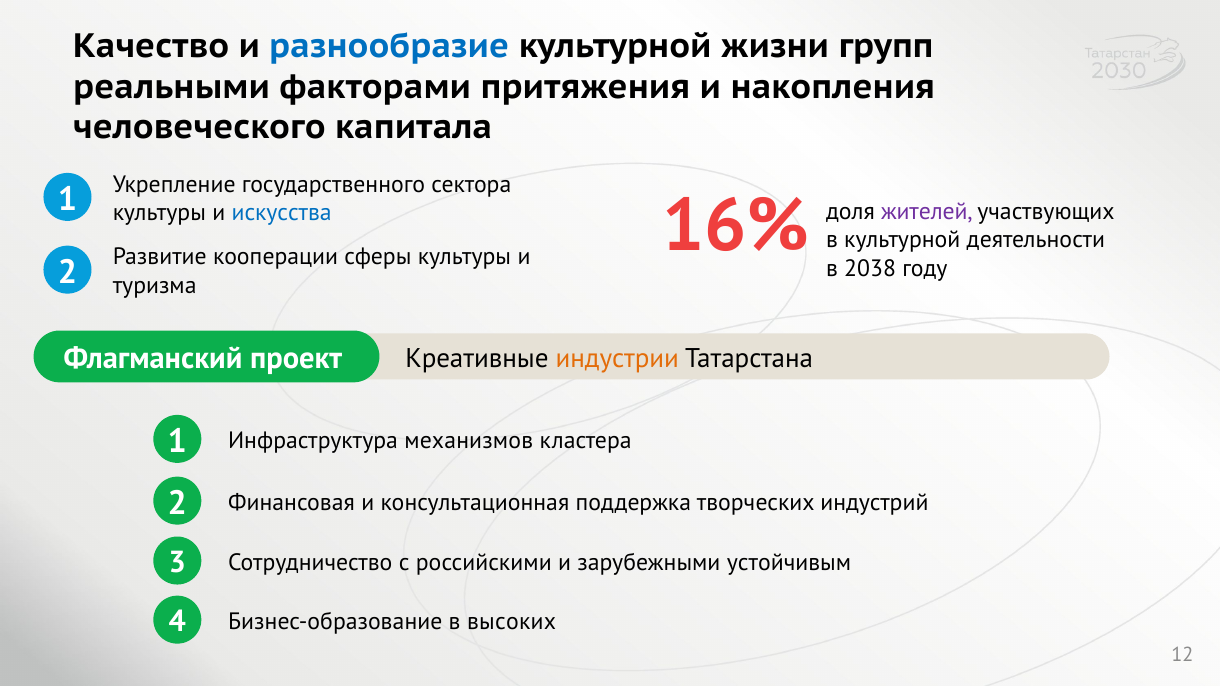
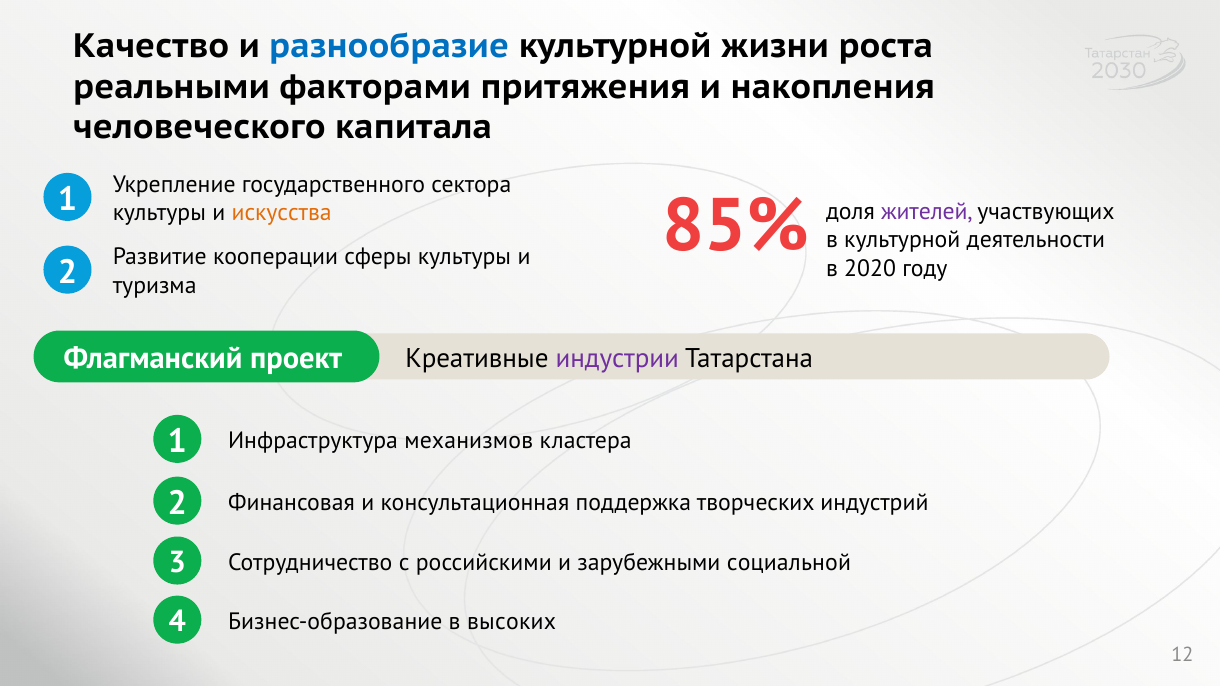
групп: групп -> роста
16%: 16% -> 85%
искусства colour: blue -> orange
2038: 2038 -> 2020
индустрии colour: orange -> purple
устойчивым: устойчивым -> социальной
